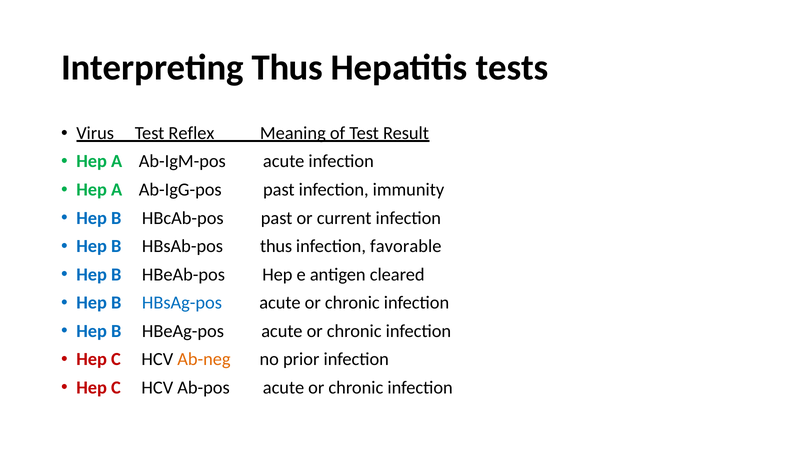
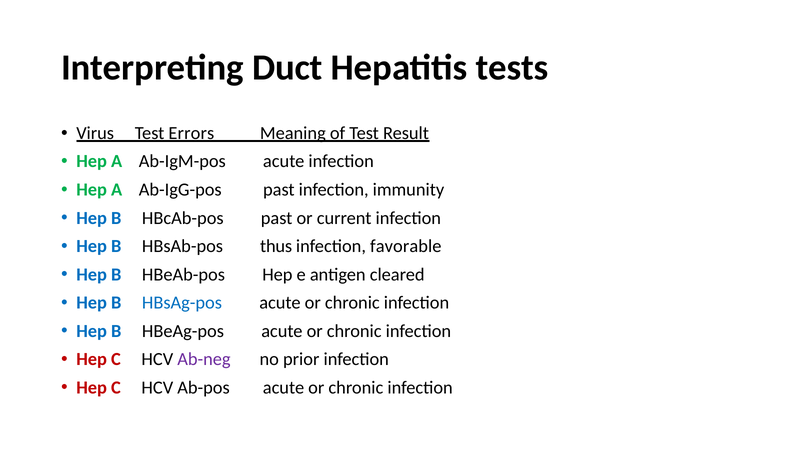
Interpreting Thus: Thus -> Duct
Reflex: Reflex -> Errors
Ab-neg colour: orange -> purple
